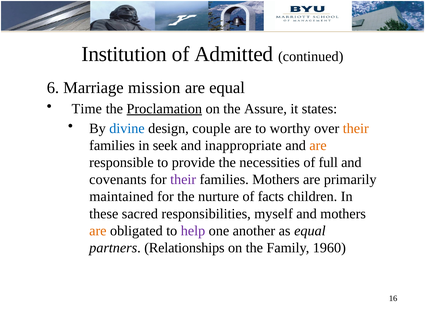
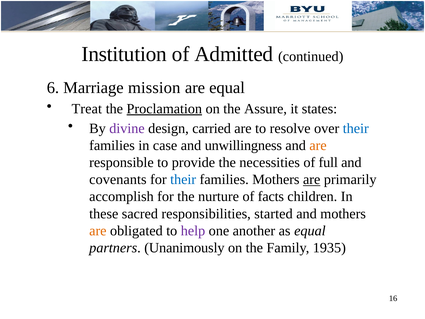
Time: Time -> Treat
divine colour: blue -> purple
couple: couple -> carried
worthy: worthy -> resolve
their at (356, 128) colour: orange -> blue
seek: seek -> case
inappropriate: inappropriate -> unwillingness
their at (183, 179) colour: purple -> blue
are at (312, 179) underline: none -> present
maintained: maintained -> accomplish
myself: myself -> started
Relationships: Relationships -> Unanimously
1960: 1960 -> 1935
